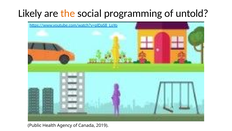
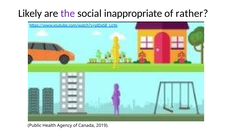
the colour: orange -> purple
programming: programming -> inappropriate
untold: untold -> rather
